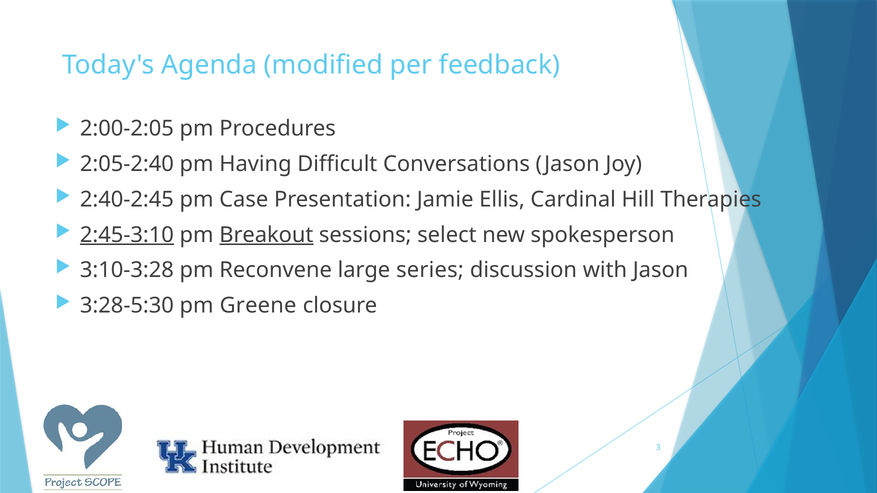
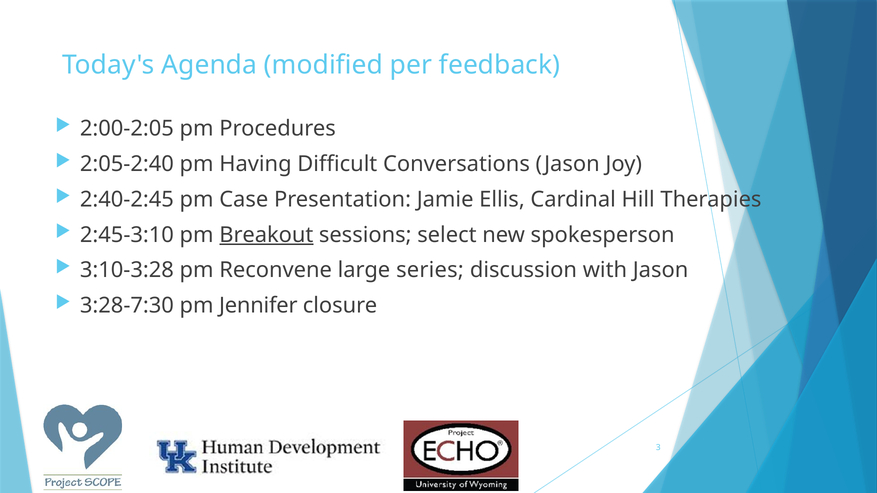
2:45-3:10 underline: present -> none
3:28-5:30: 3:28-5:30 -> 3:28-7:30
Greene: Greene -> Jennifer
